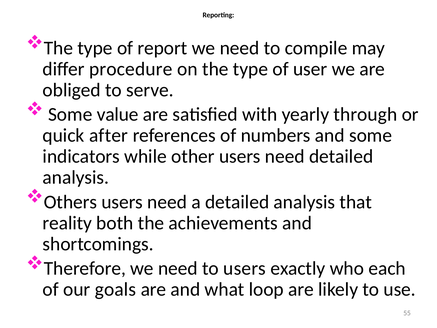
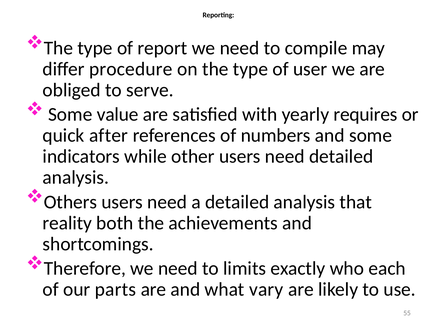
through: through -> requires
to users: users -> limits
goals: goals -> parts
loop: loop -> vary
